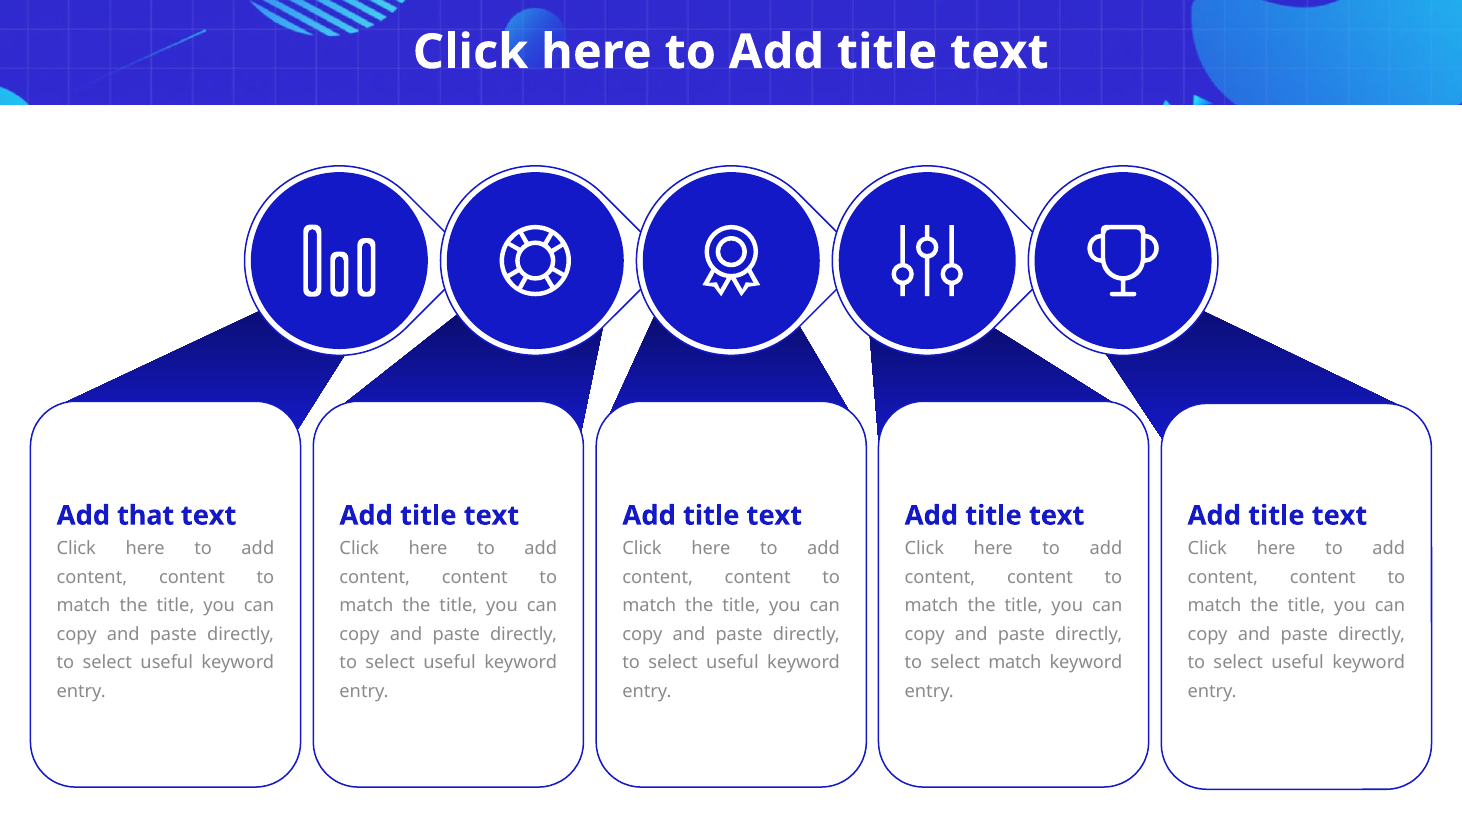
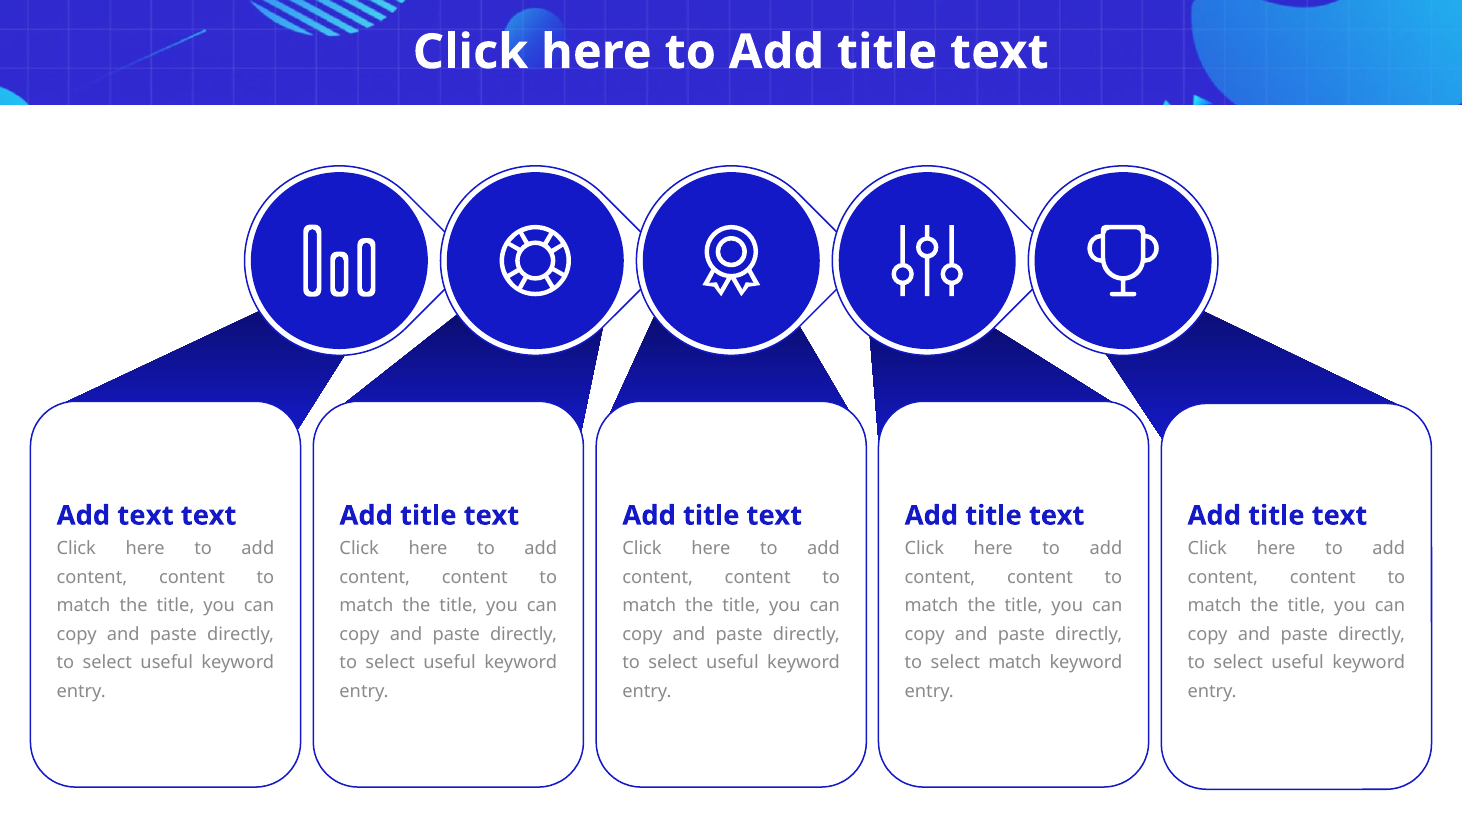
Add that: that -> text
